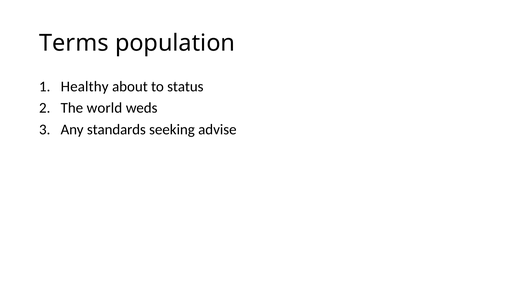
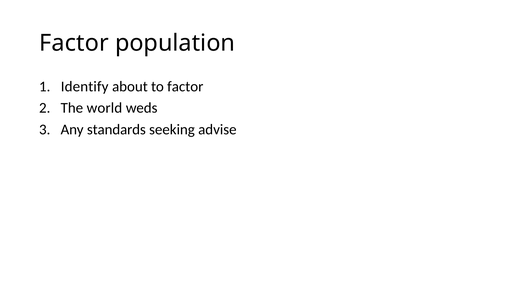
Terms at (74, 43): Terms -> Factor
Healthy: Healthy -> Identify
to status: status -> factor
